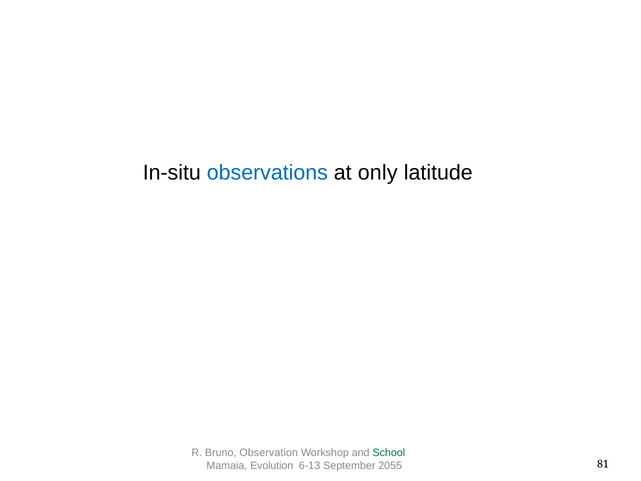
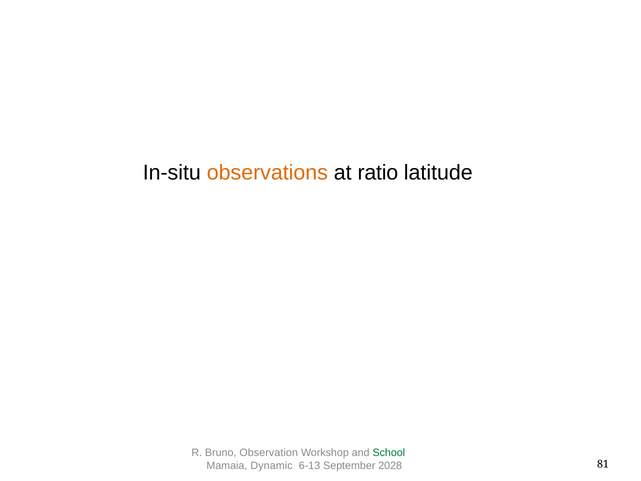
observations colour: blue -> orange
only: only -> ratio
Evolution: Evolution -> Dynamic
2055: 2055 -> 2028
